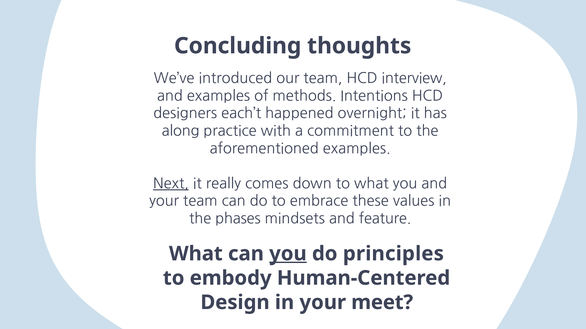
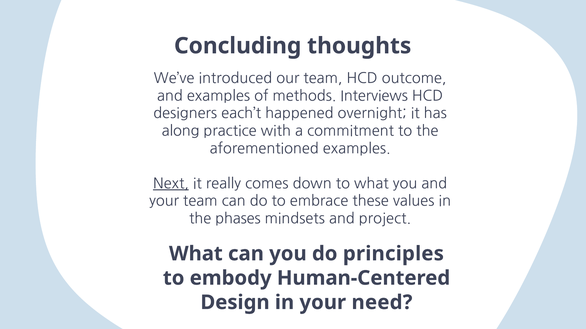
interview: interview -> outcome
Intentions: Intentions -> Interviews
feature: feature -> project
you at (288, 254) underline: present -> none
meet: meet -> need
